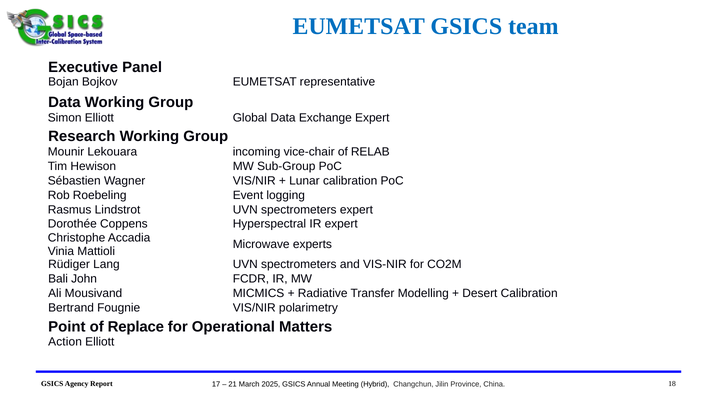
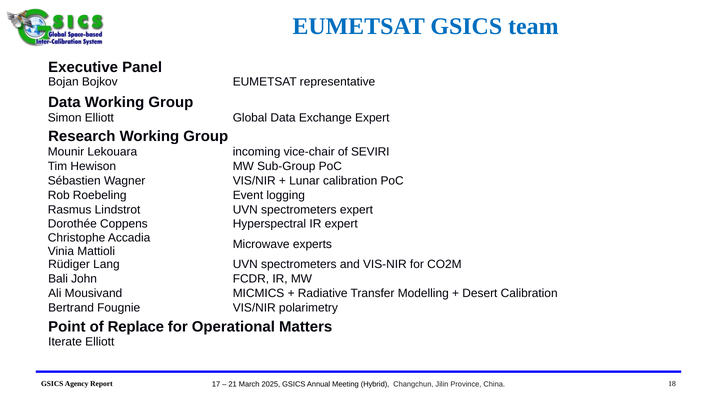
RELAB: RELAB -> SEVIRI
Action: Action -> Iterate
